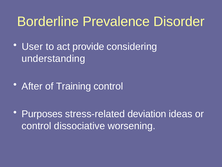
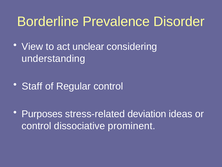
User: User -> View
provide: provide -> unclear
After: After -> Staff
Training: Training -> Regular
worsening: worsening -> prominent
